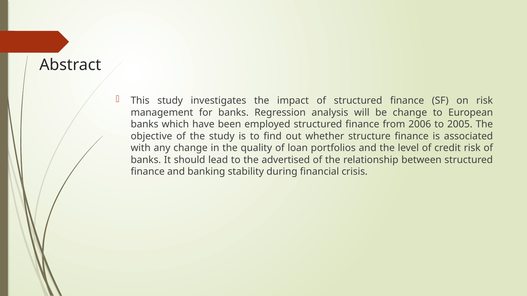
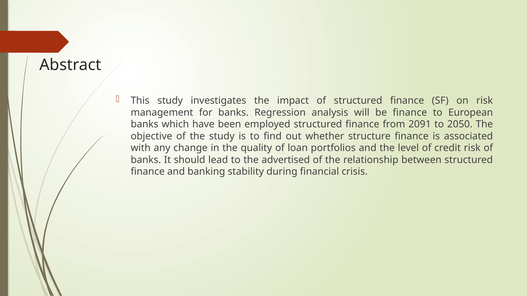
be change: change -> finance
2006: 2006 -> 2091
2005: 2005 -> 2050
